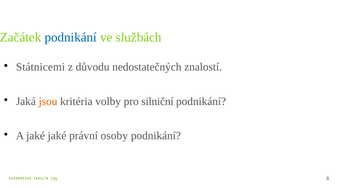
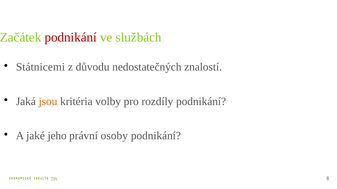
podnikání at (71, 37) colour: blue -> red
silniční: silniční -> rozdíly
jaké jaké: jaké -> jeho
